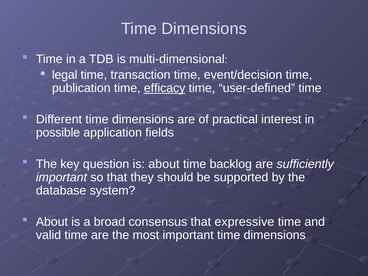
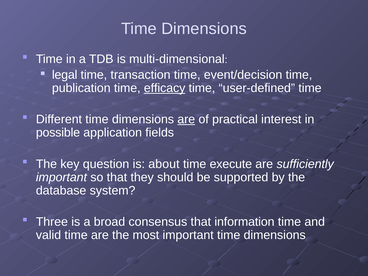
are at (186, 119) underline: none -> present
backlog: backlog -> execute
About at (52, 222): About -> Three
expressive: expressive -> information
